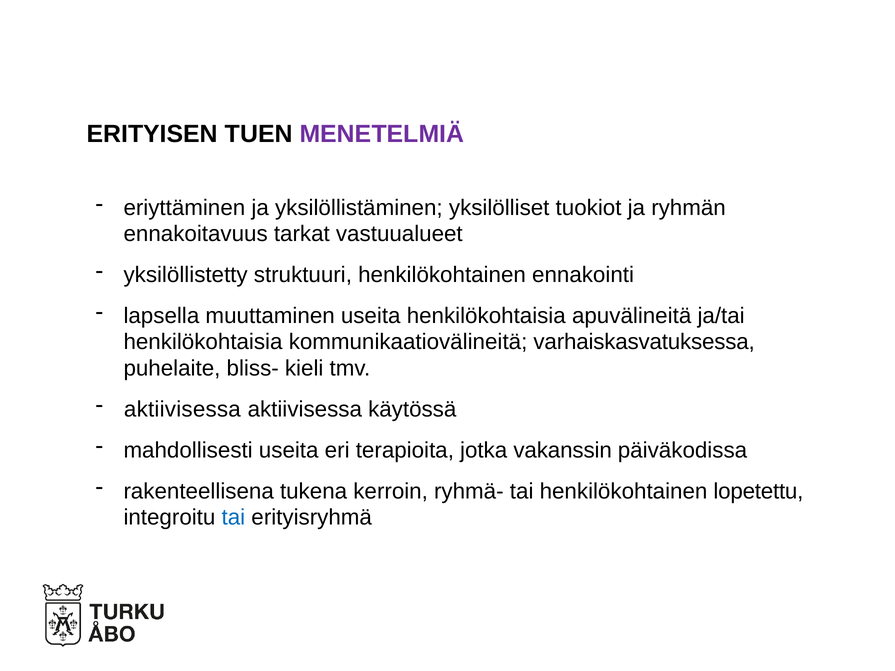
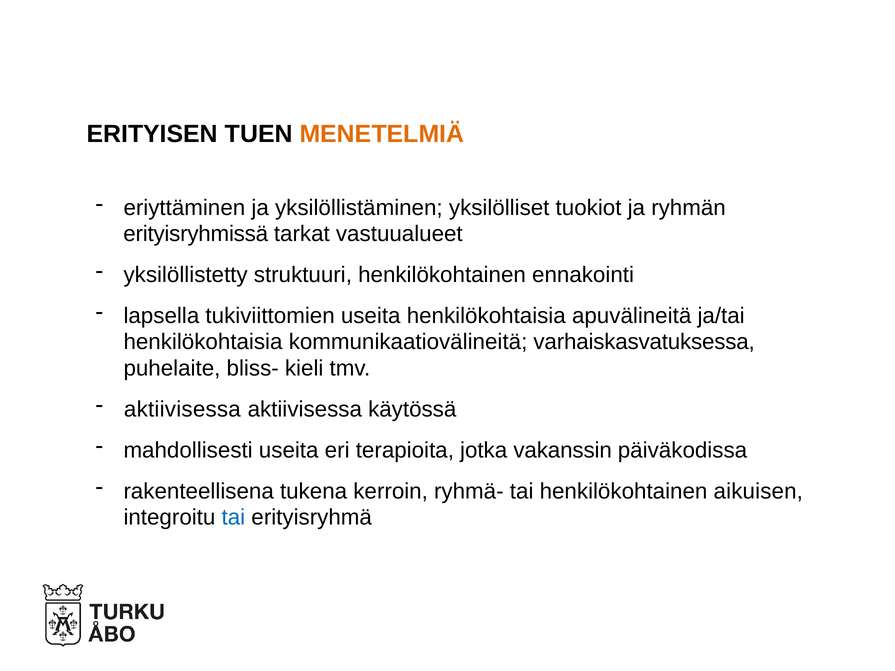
MENETELMIÄ colour: purple -> orange
ennakoitavuus: ennakoitavuus -> erityisryhmissä
muuttaminen: muuttaminen -> tukiviittomien
lopetettu: lopetettu -> aikuisen
